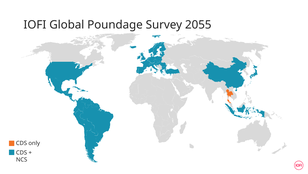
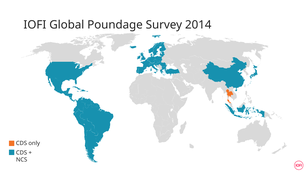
2055: 2055 -> 2014
